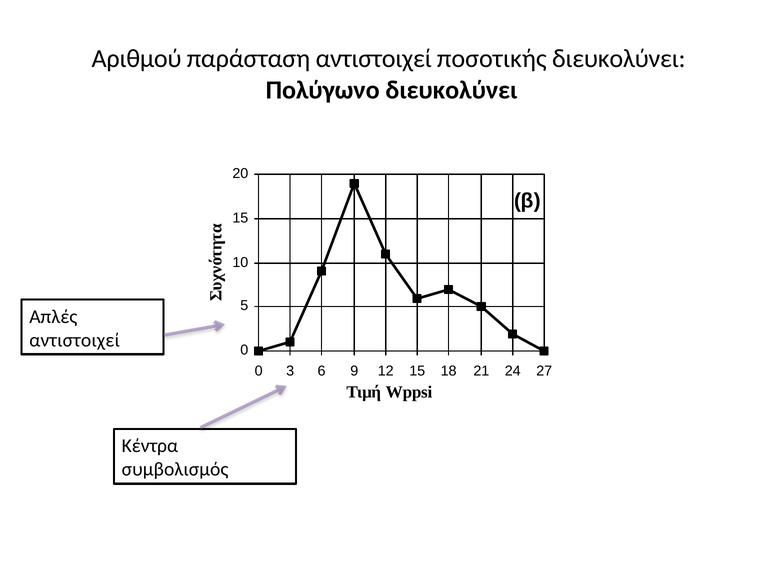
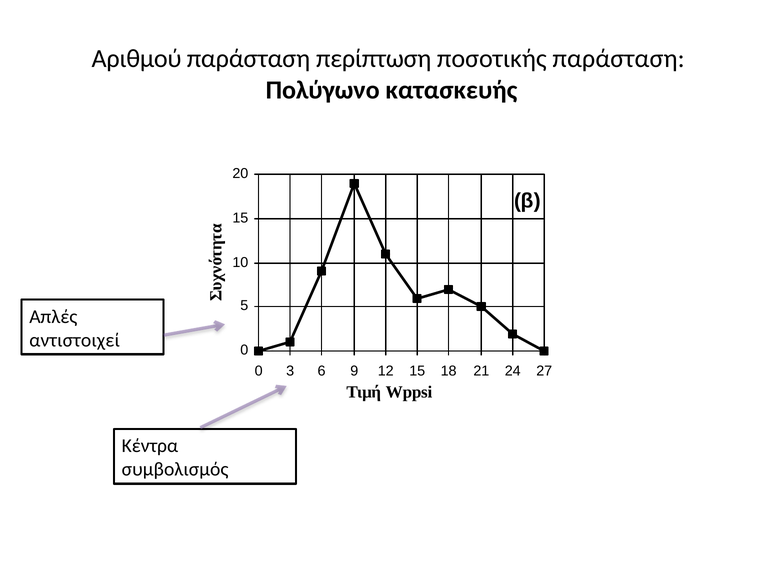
παράσταση αντιστοιχεί: αντιστοιχεί -> περίπτωση
ποσοτικής διευκολύνει: διευκολύνει -> παράσταση
Πολύγωνο διευκολύνει: διευκολύνει -> κατασκευής
